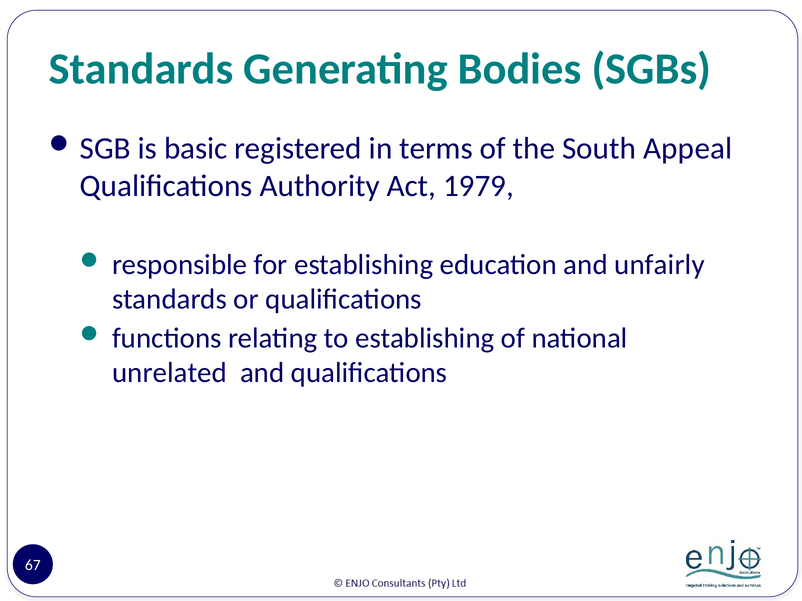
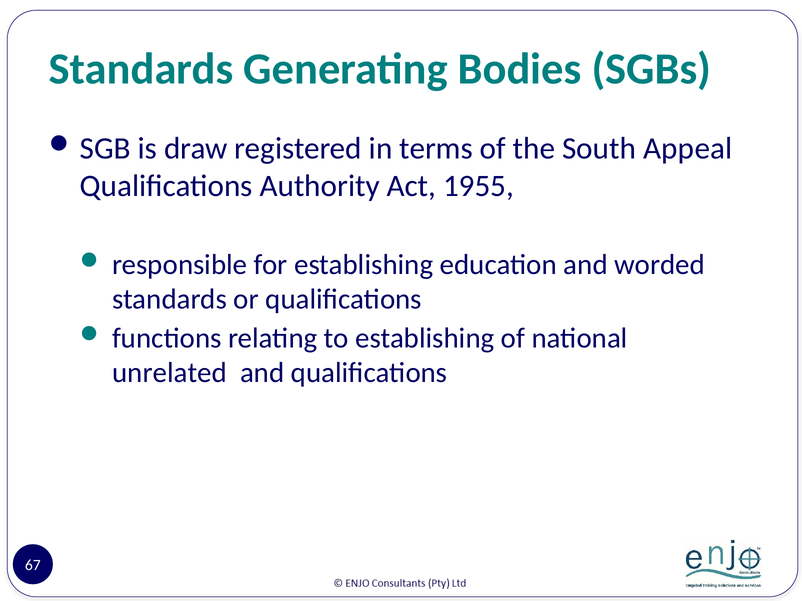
basic: basic -> draw
1979: 1979 -> 1955
unfairly: unfairly -> worded
